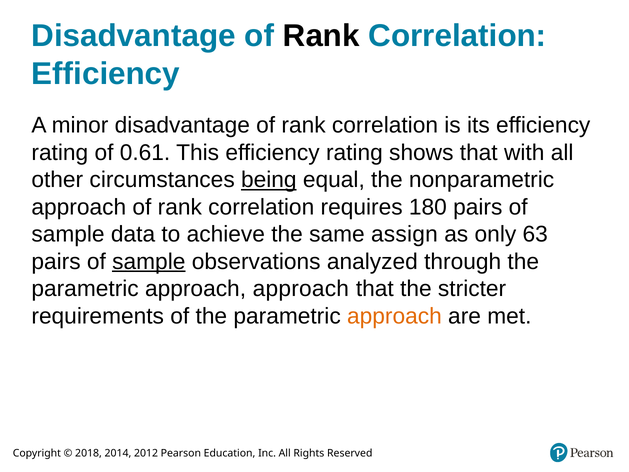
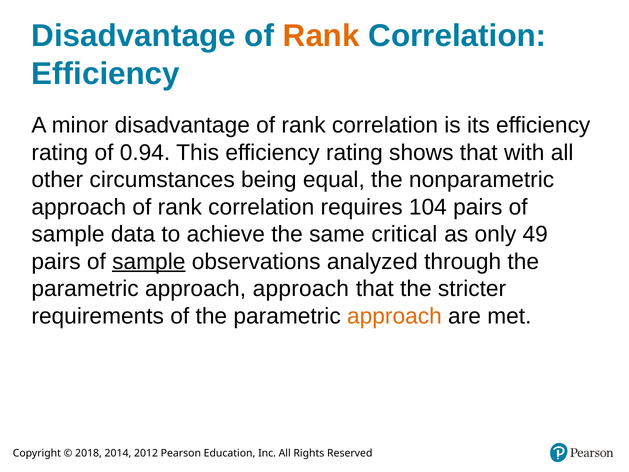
Rank at (321, 36) colour: black -> orange
0.61: 0.61 -> 0.94
being underline: present -> none
180: 180 -> 104
assign: assign -> critical
63: 63 -> 49
